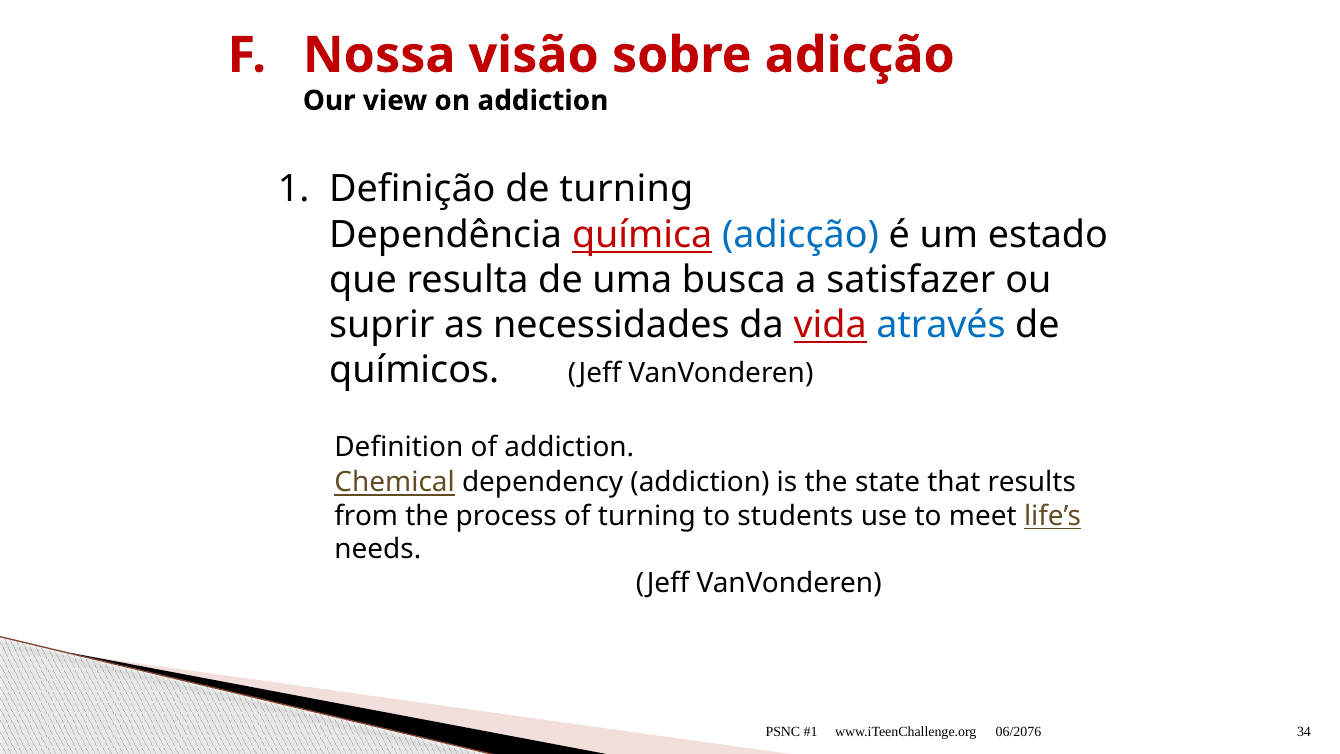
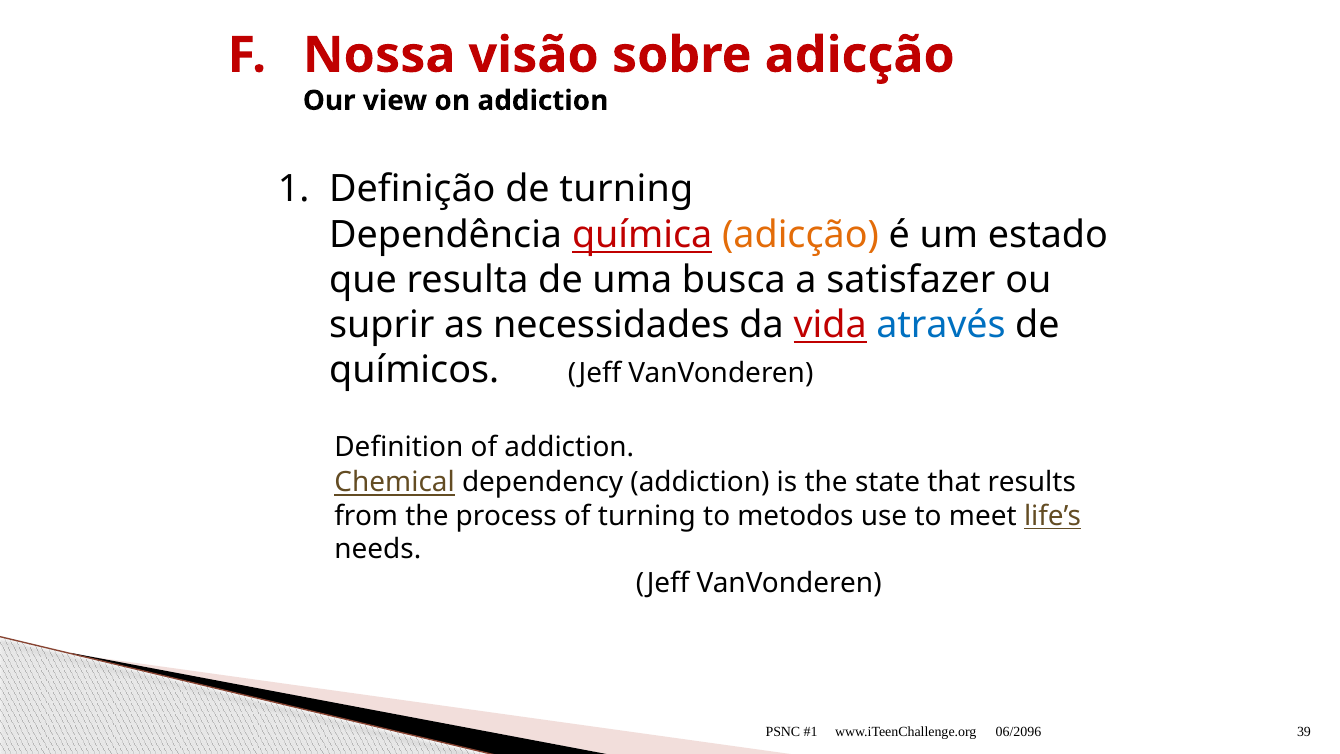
adicção at (801, 235) colour: blue -> orange
students: students -> metodos
06/2076: 06/2076 -> 06/2096
34: 34 -> 39
